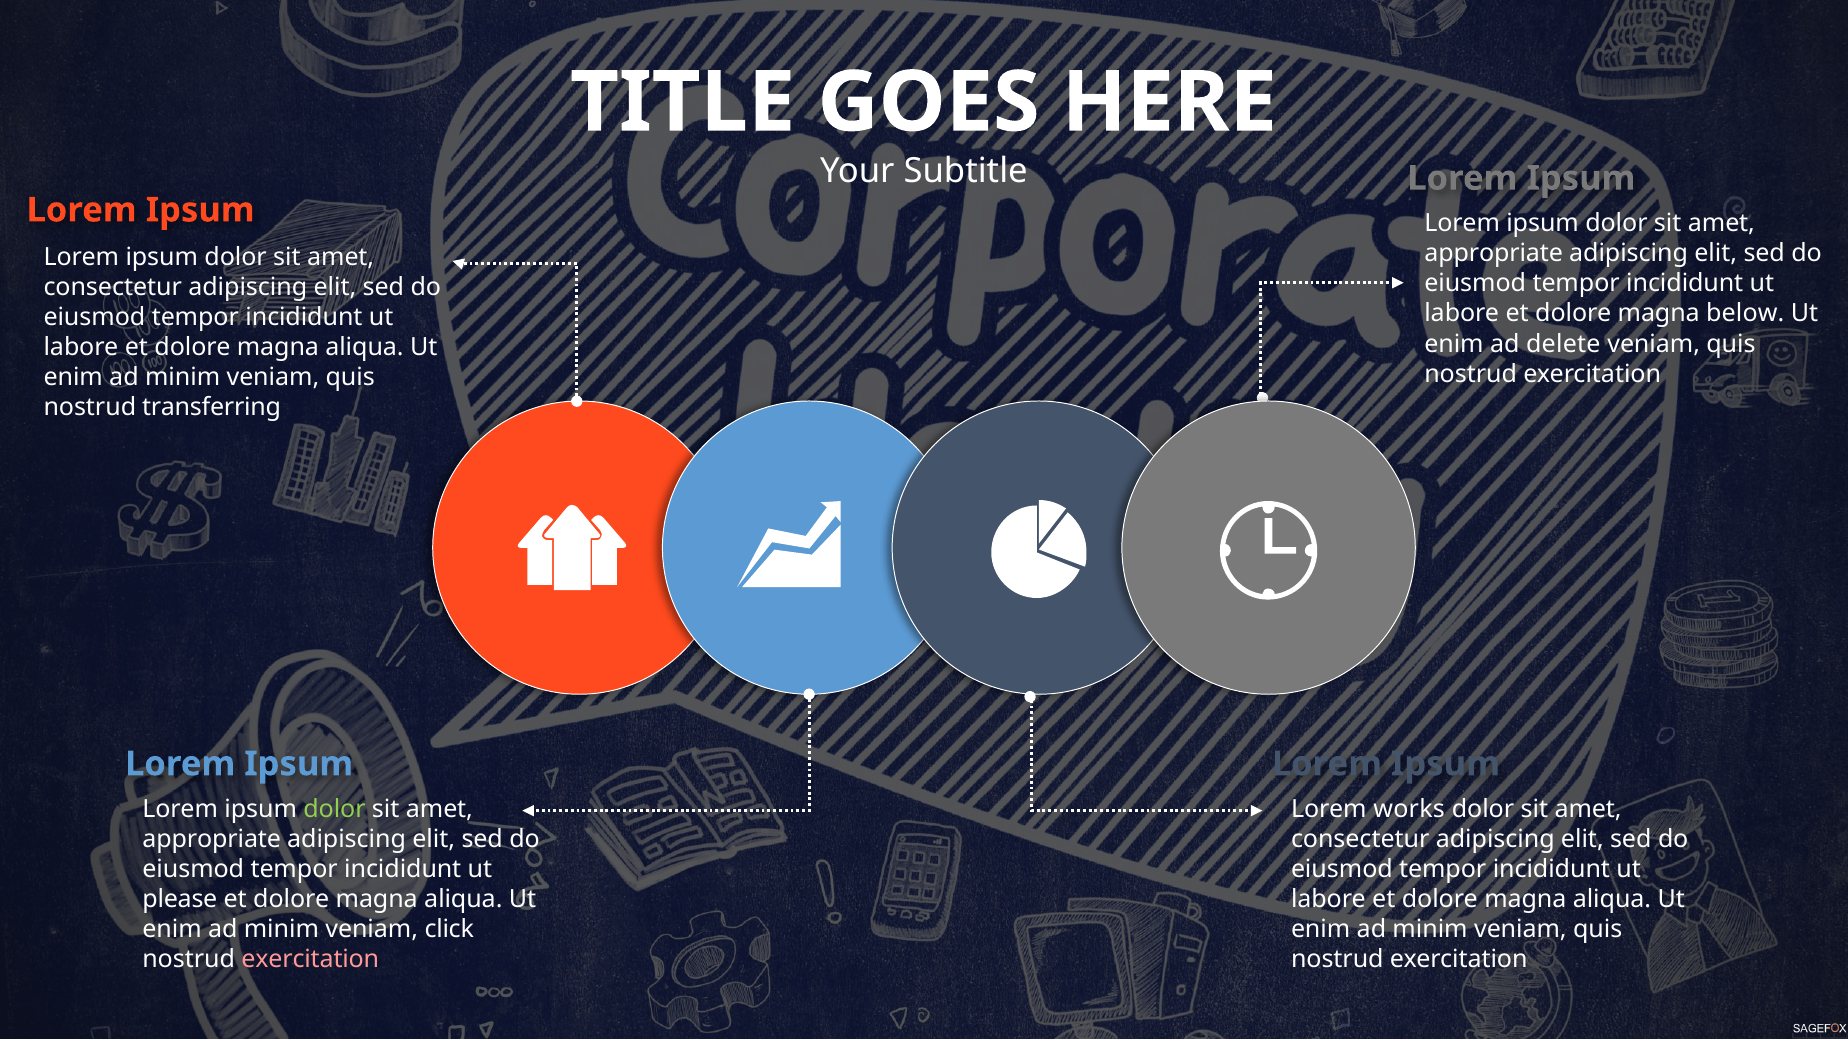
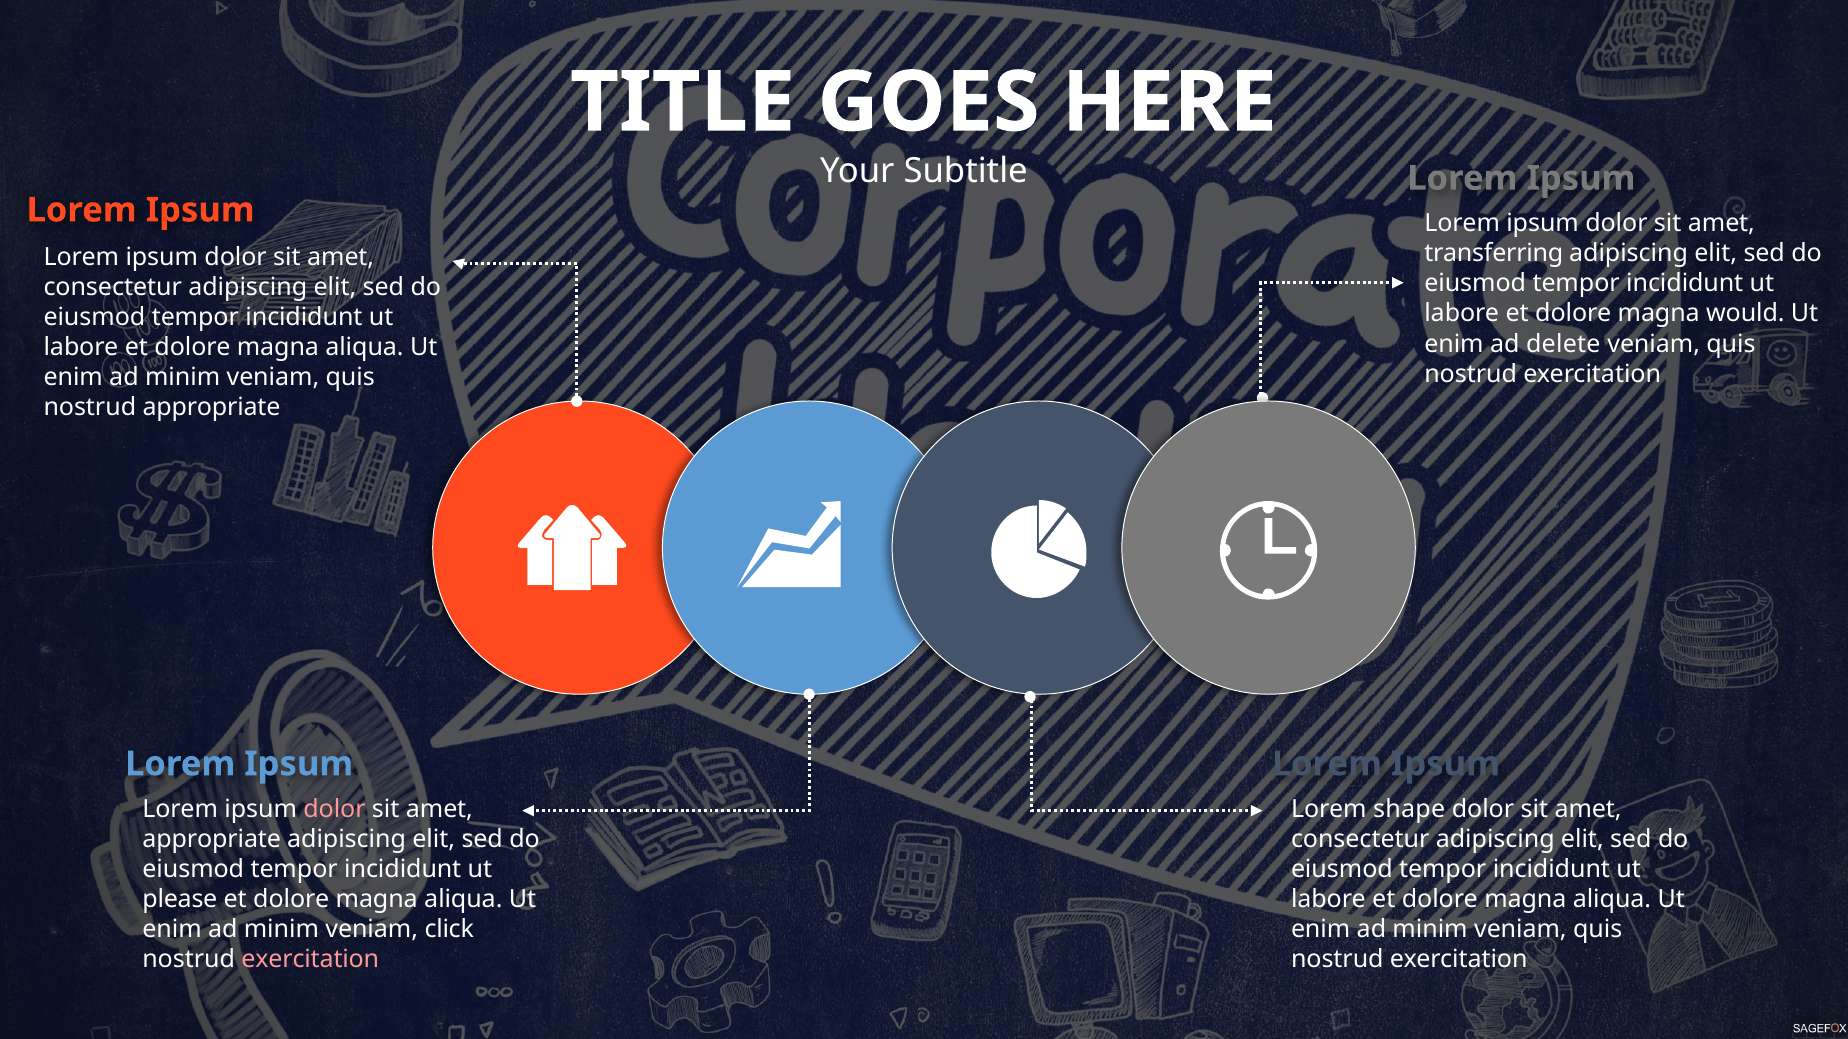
appropriate at (1494, 254): appropriate -> transferring
below: below -> would
nostrud transferring: transferring -> appropriate
dolor at (335, 810) colour: light green -> pink
works: works -> shape
